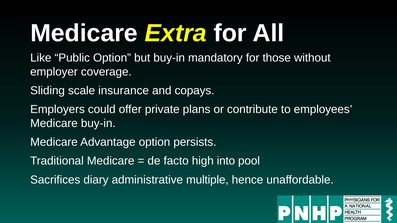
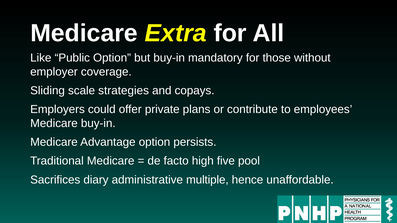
insurance: insurance -> strategies
into: into -> five
